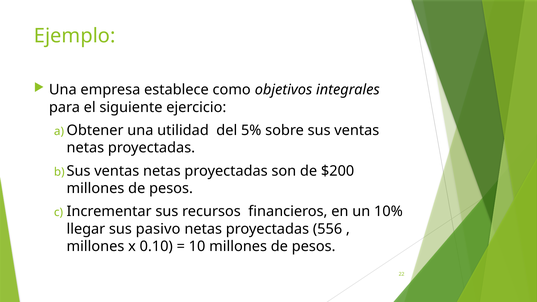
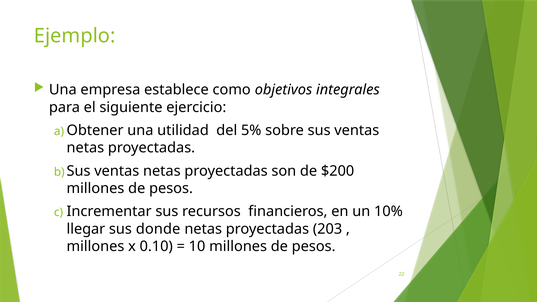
pasivo: pasivo -> donde
556: 556 -> 203
